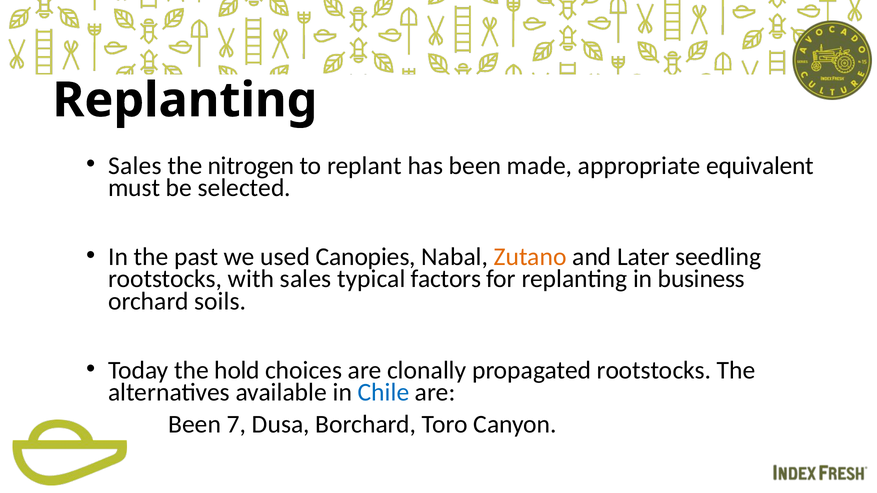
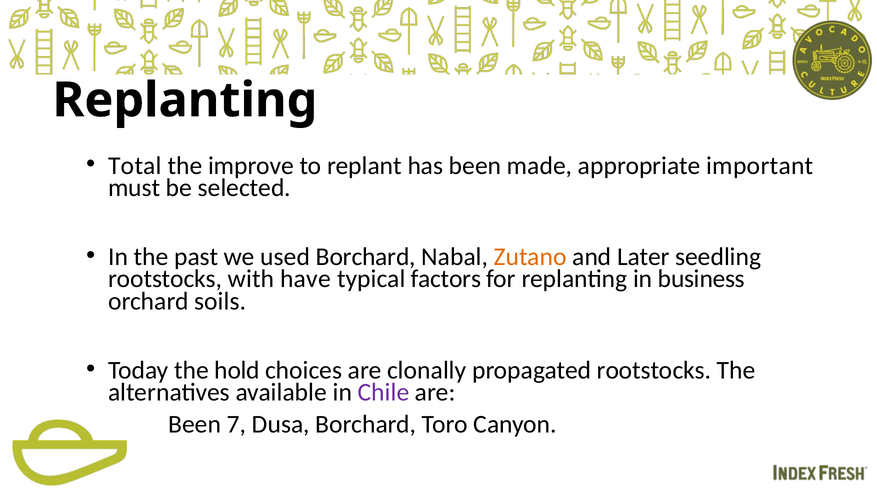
Sales at (135, 166): Sales -> Total
nitrogen: nitrogen -> improve
equivalent: equivalent -> important
used Canopies: Canopies -> Borchard
with sales: sales -> have
Chile colour: blue -> purple
